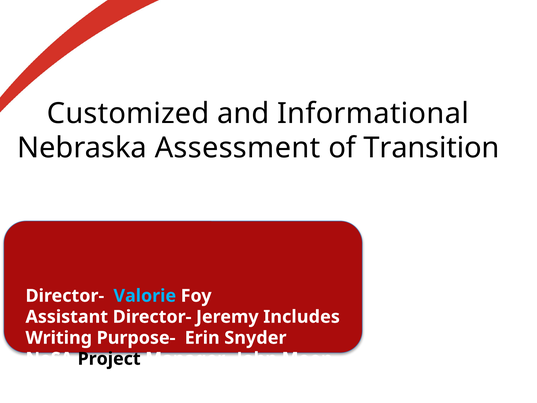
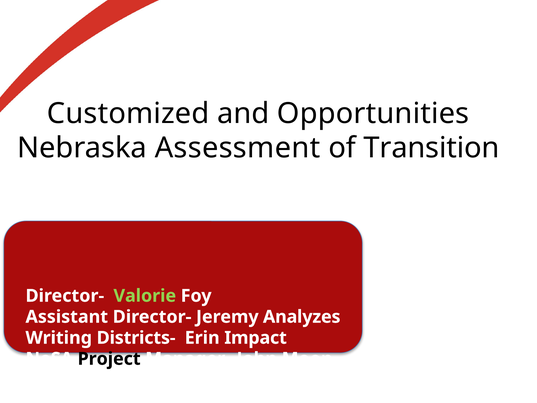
Informational: Informational -> Opportunities
Valorie colour: light blue -> light green
Includes: Includes -> Analyzes
Purpose-: Purpose- -> Districts-
Snyder: Snyder -> Impact
